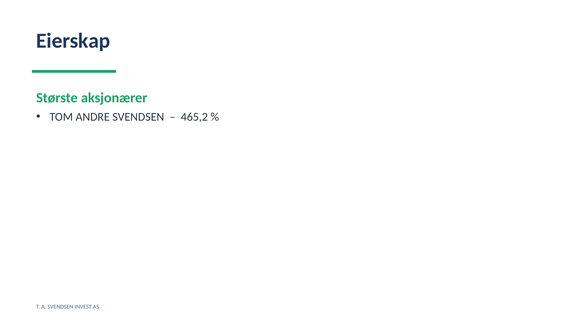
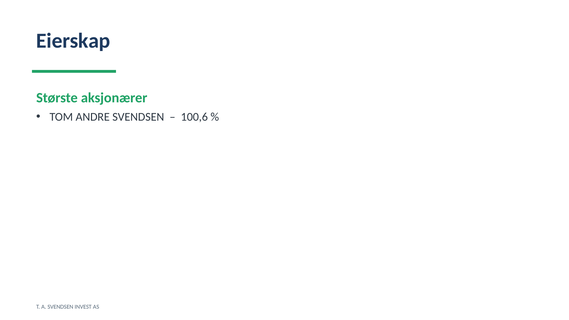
465,2: 465,2 -> 100,6
